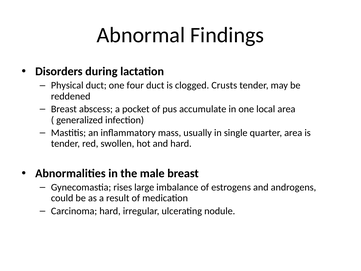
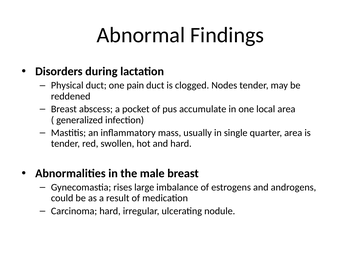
four: four -> pain
Crusts: Crusts -> Nodes
